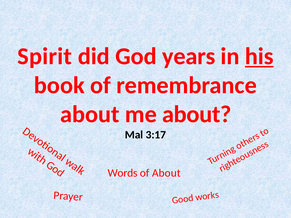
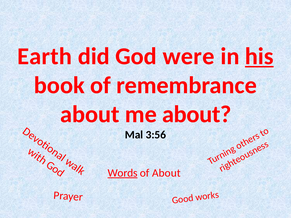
Spirit: Spirit -> Earth
years: years -> were
3:17: 3:17 -> 3:56
Words underline: none -> present
